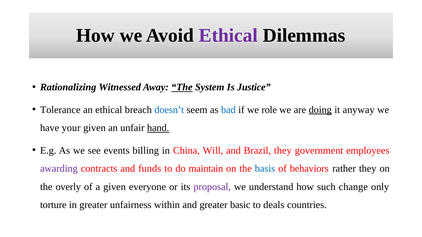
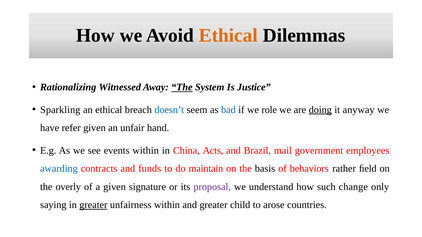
Ethical at (228, 35) colour: purple -> orange
Tolerance: Tolerance -> Sparkling
your: your -> refer
hand underline: present -> none
events billing: billing -> within
Will: Will -> Acts
Brazil they: they -> mail
awarding colour: purple -> blue
basis colour: blue -> black
rather they: they -> ﬁeld
everyone: everyone -> signature
torture: torture -> saying
greater at (93, 205) underline: none -> present
basic: basic -> child
deals: deals -> arose
